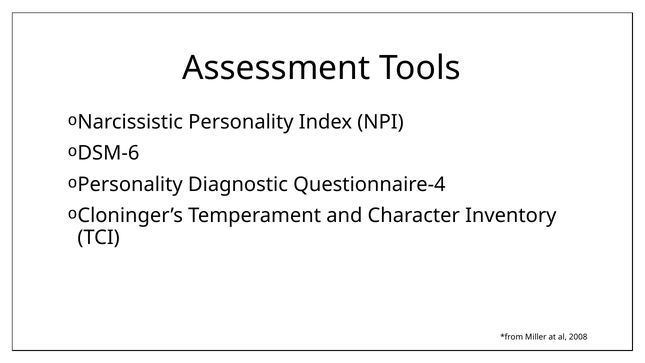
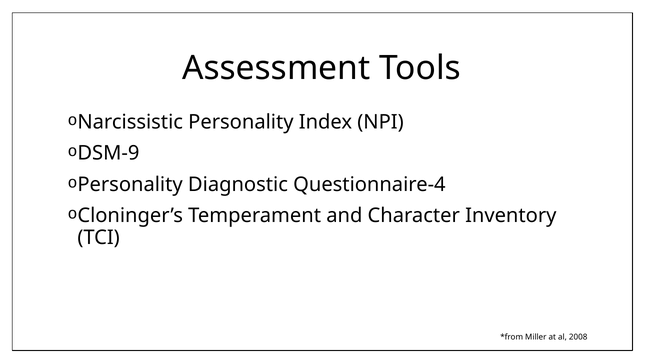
DSM-6: DSM-6 -> DSM-9
